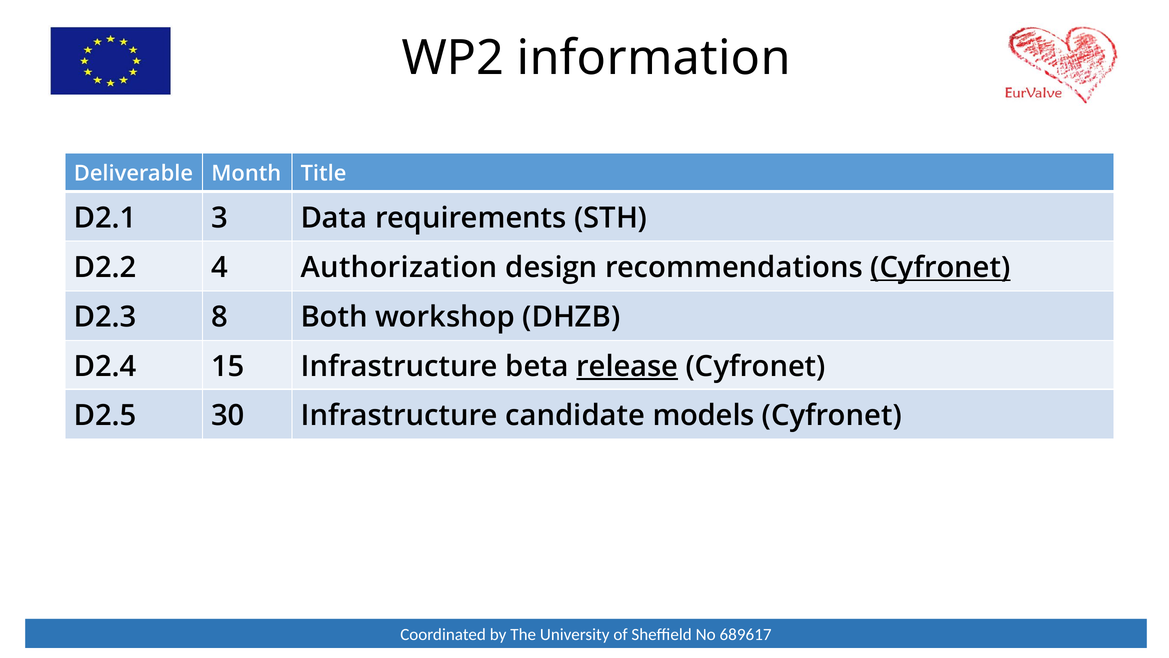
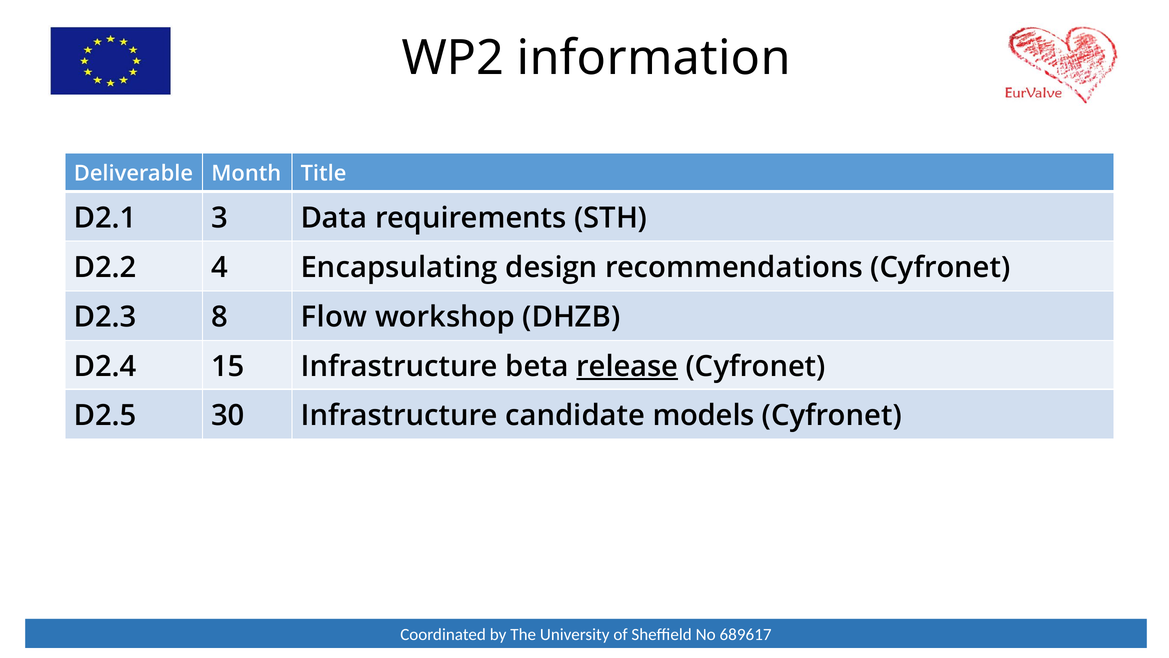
Authorization: Authorization -> Encapsulating
Cyfronet at (940, 267) underline: present -> none
Both: Both -> Flow
